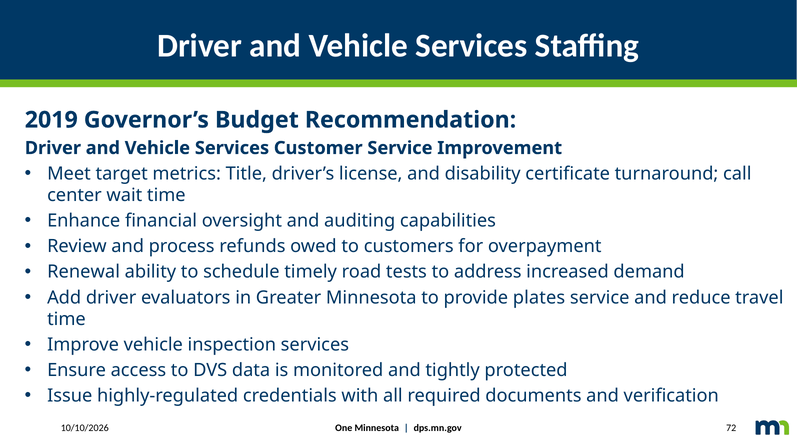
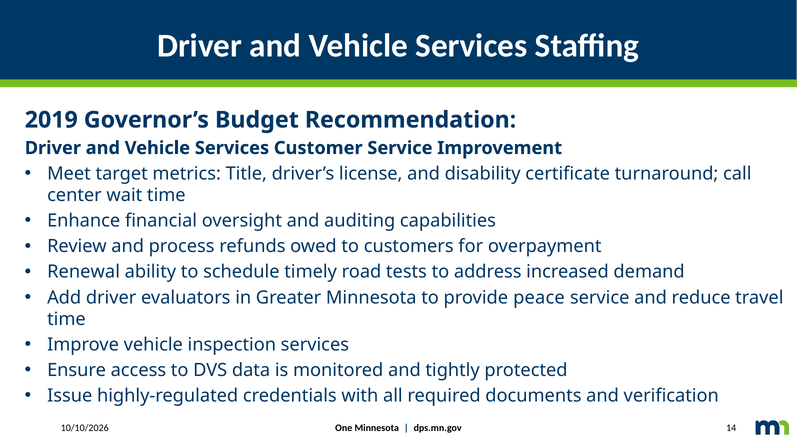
plates: plates -> peace
72: 72 -> 14
